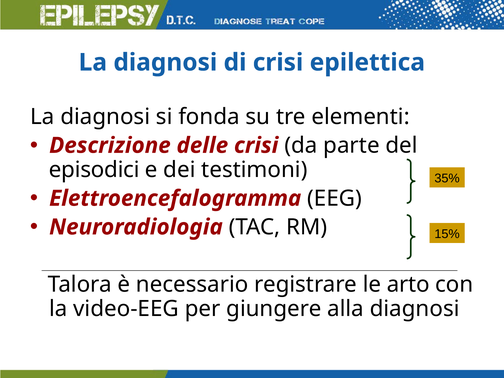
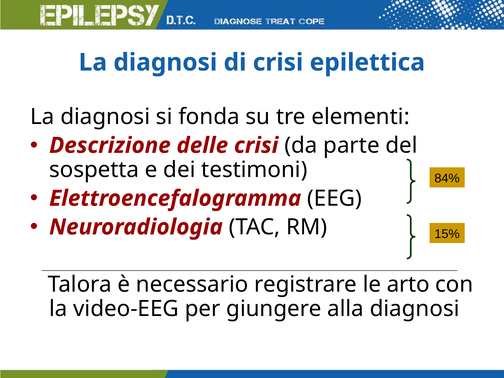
episodici: episodici -> sospetta
35%: 35% -> 84%
